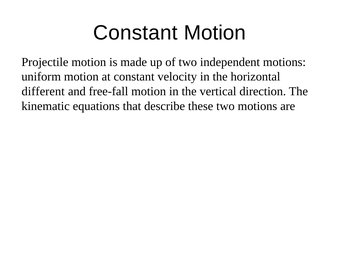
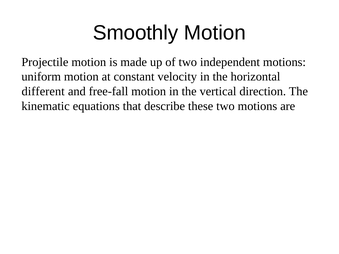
Constant at (135, 33): Constant -> Smoothly
